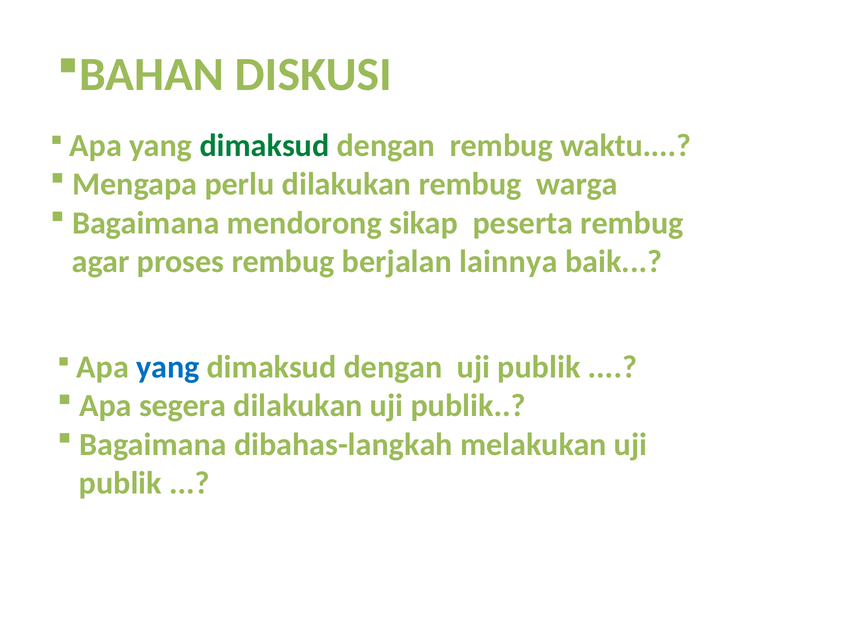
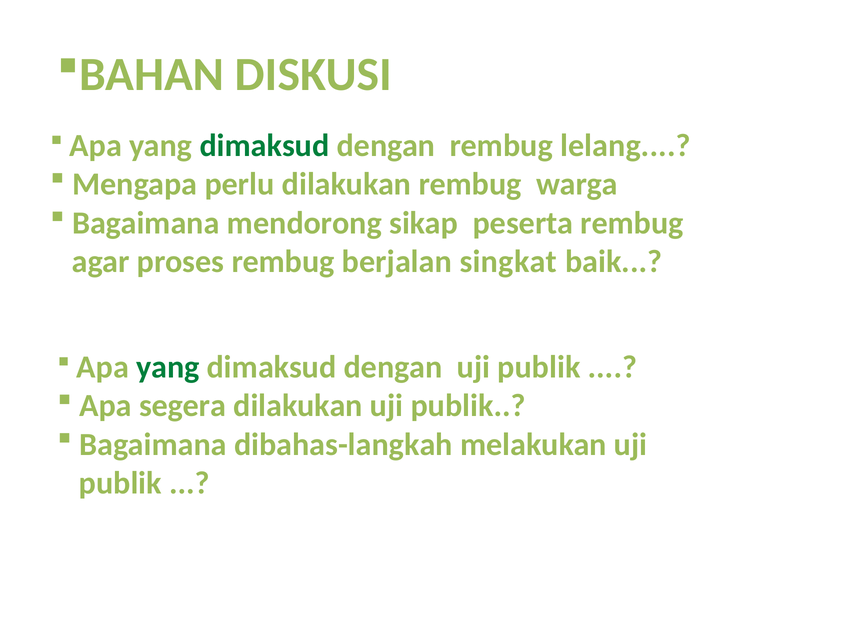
waktu: waktu -> lelang
lainnya: lainnya -> singkat
yang at (168, 368) colour: blue -> green
